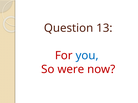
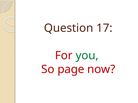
13: 13 -> 17
you colour: blue -> green
were: were -> page
